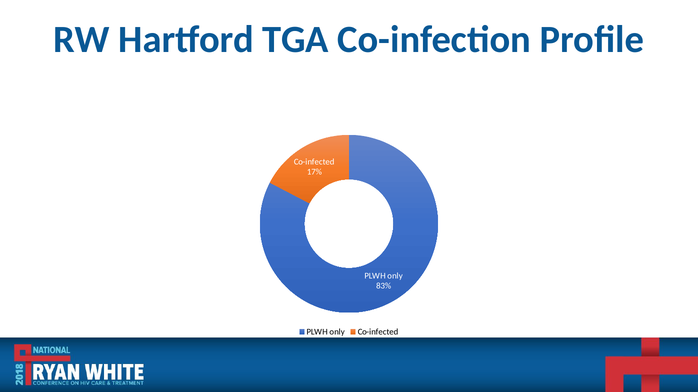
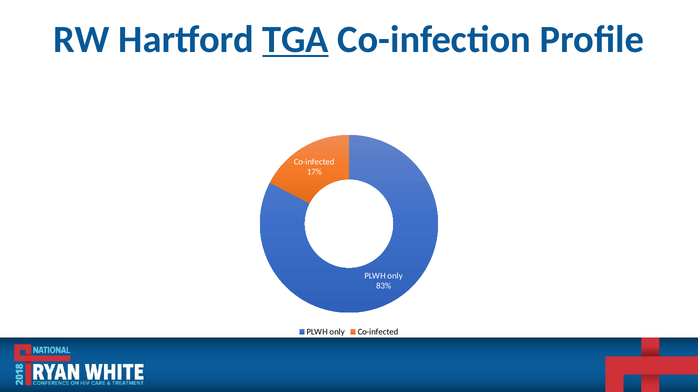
TGA underline: none -> present
